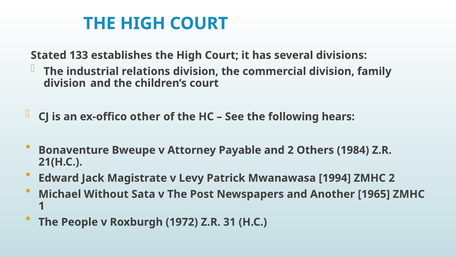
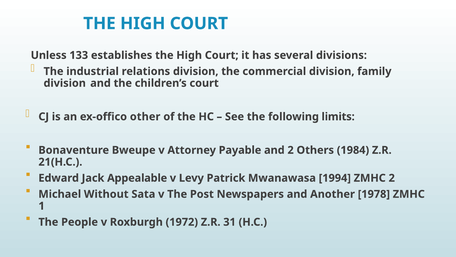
Stated: Stated -> Unless
hears: hears -> limits
Magistrate: Magistrate -> Appealable
1965: 1965 -> 1978
